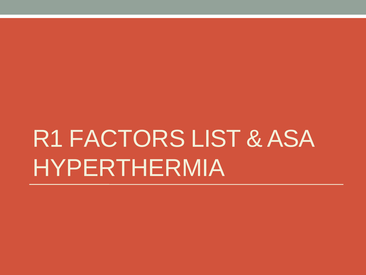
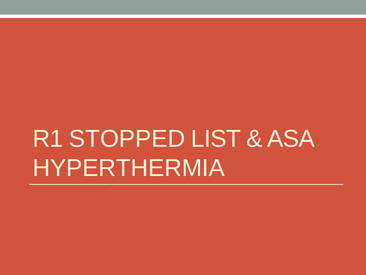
FACTORS: FACTORS -> STOPPED
